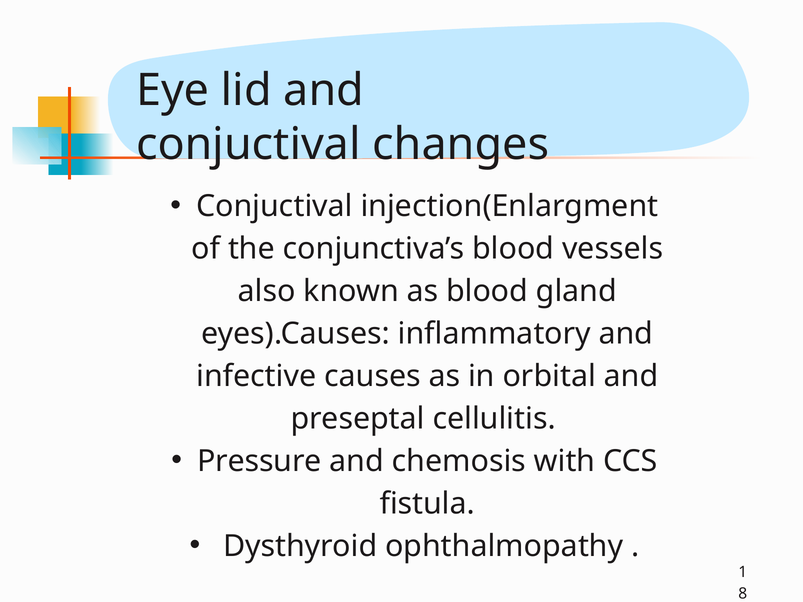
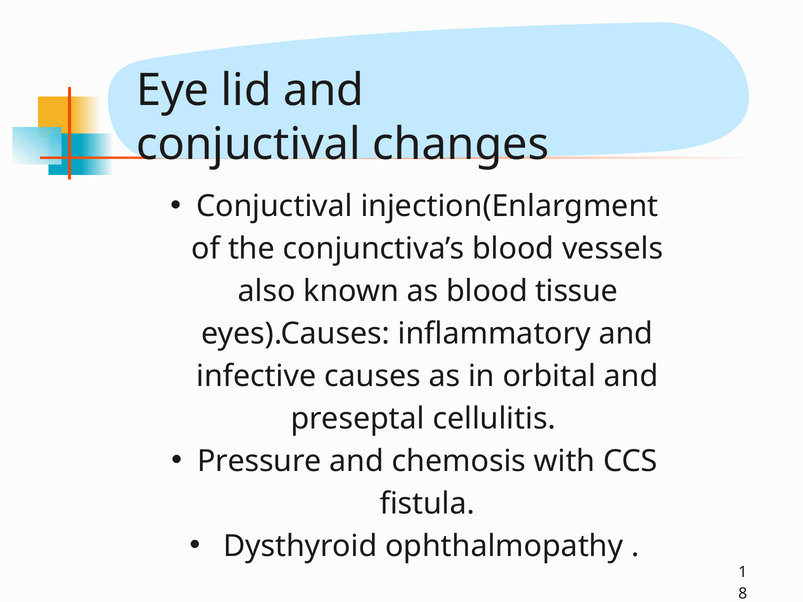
gland: gland -> tissue
